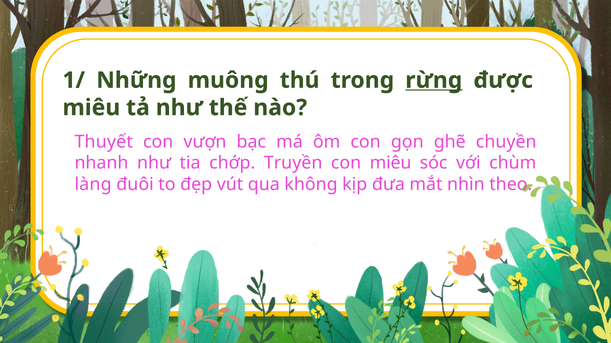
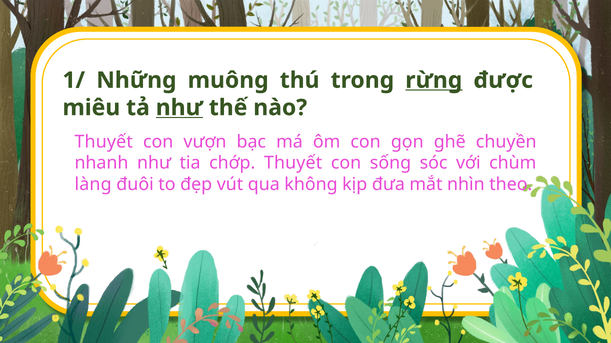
như at (179, 108) underline: none -> present
chớp Truyền: Truyền -> Thuyết
con miêu: miêu -> sống
